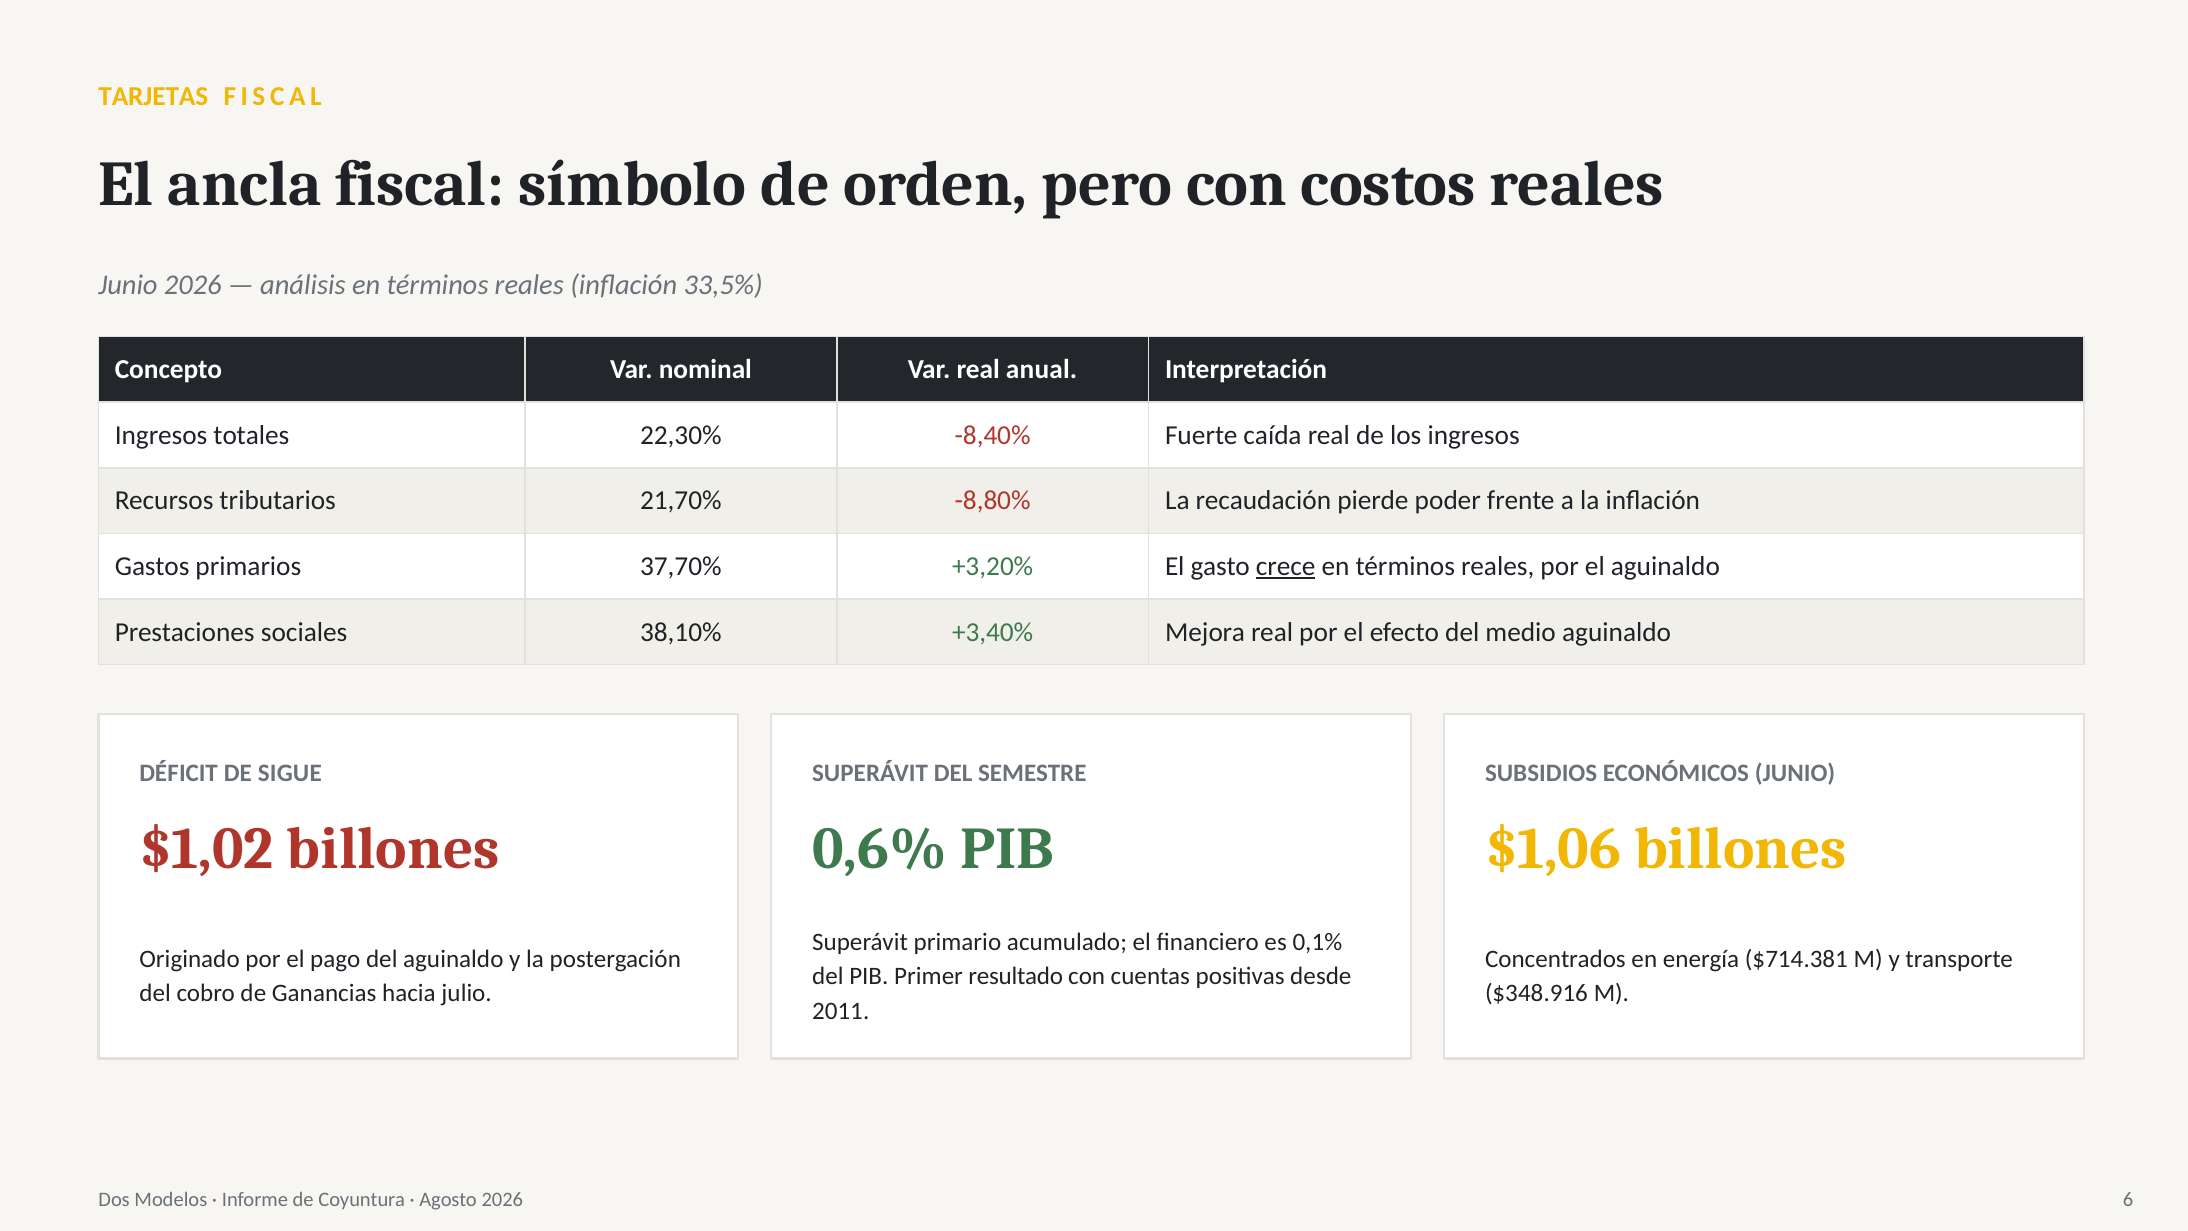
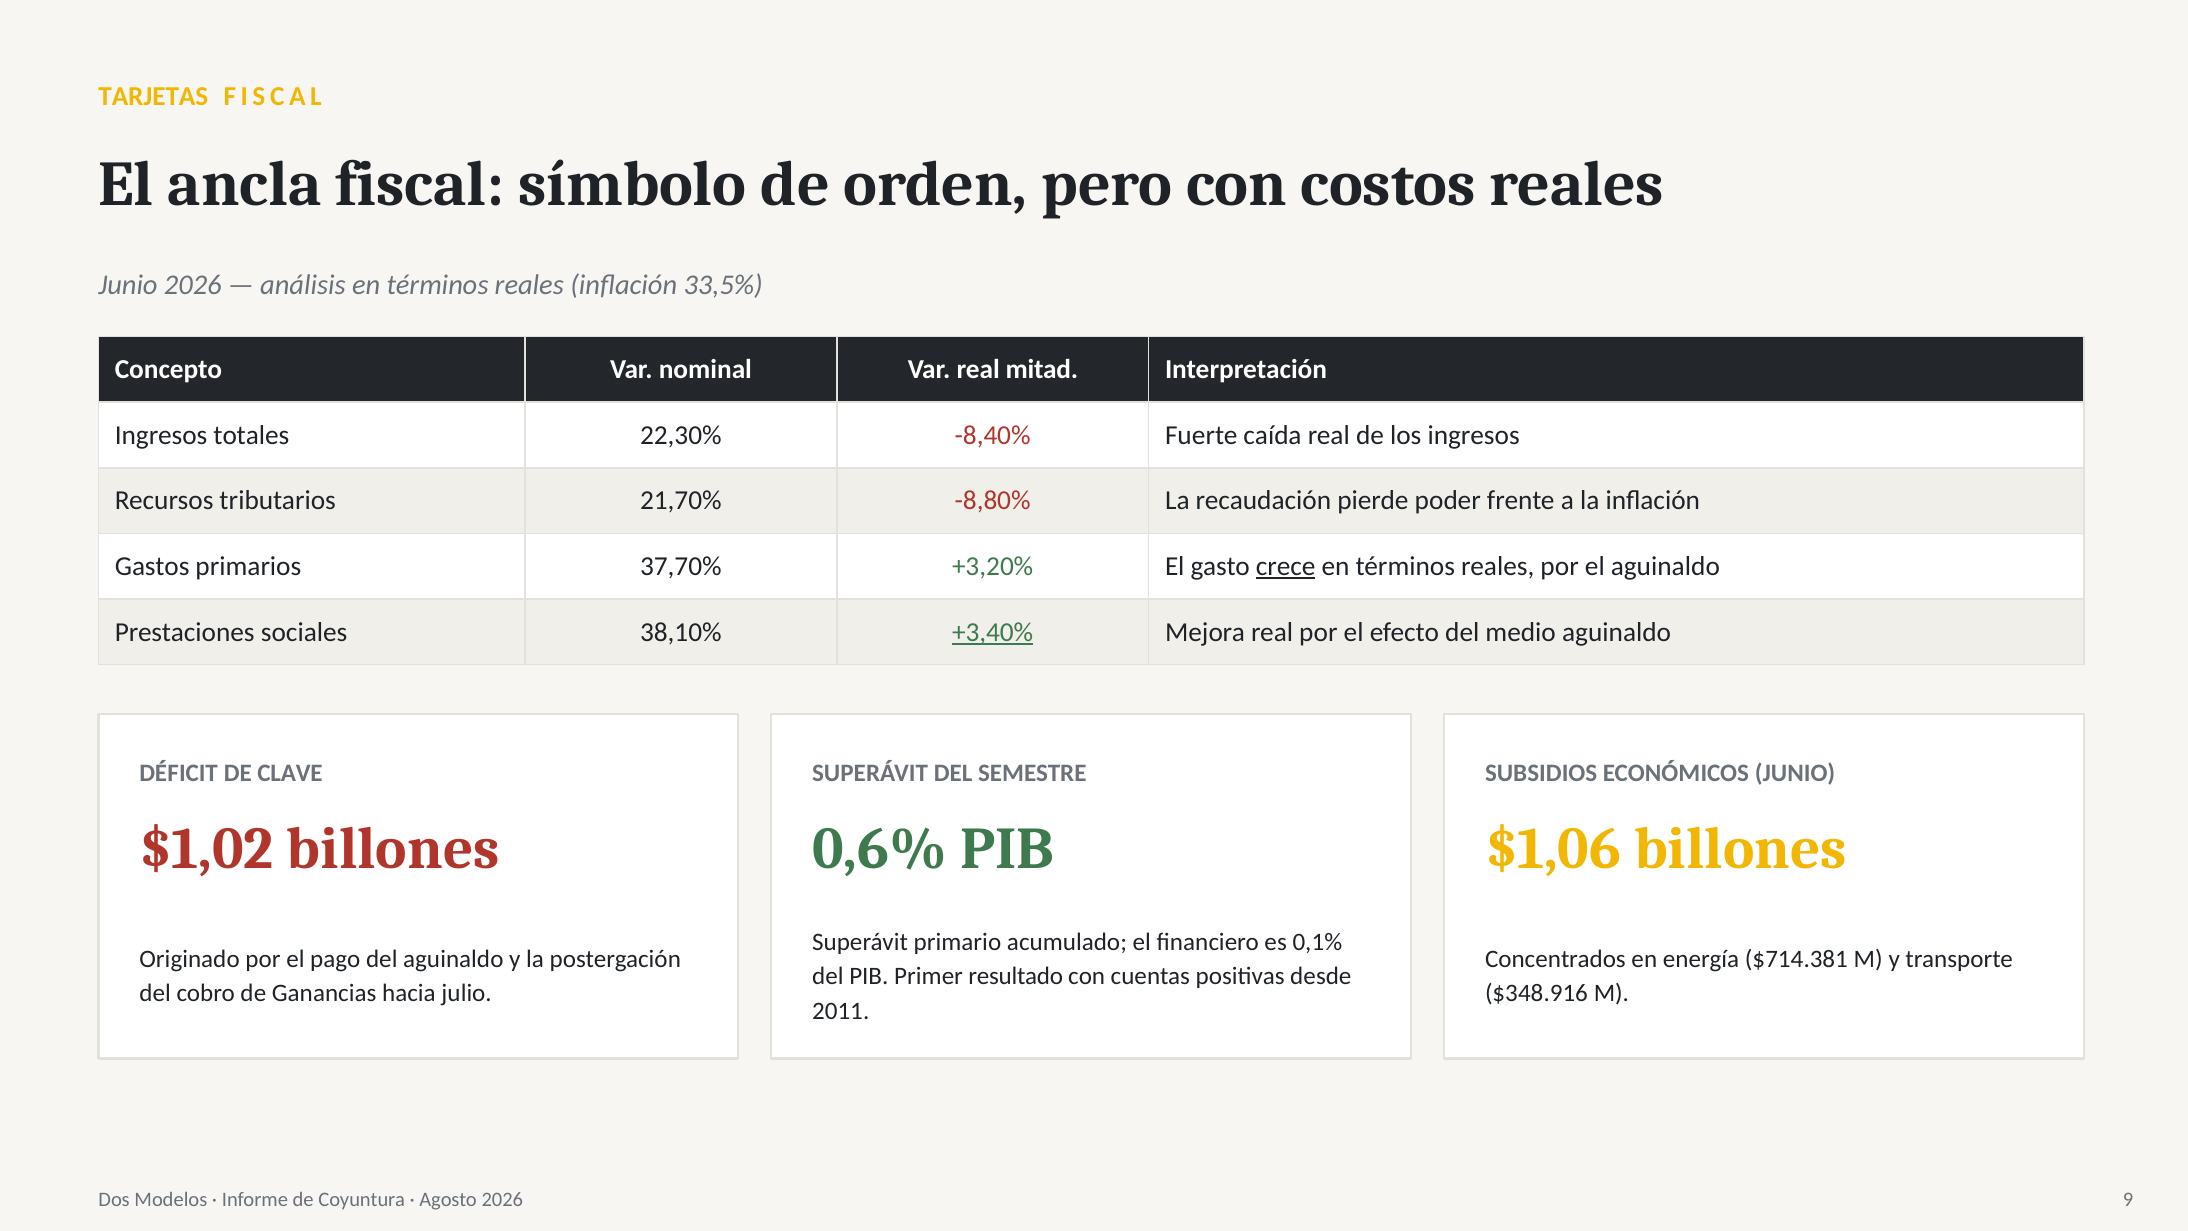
anual: anual -> mitad
+3,40% underline: none -> present
SIGUE: SIGUE -> CLAVE
6: 6 -> 9
